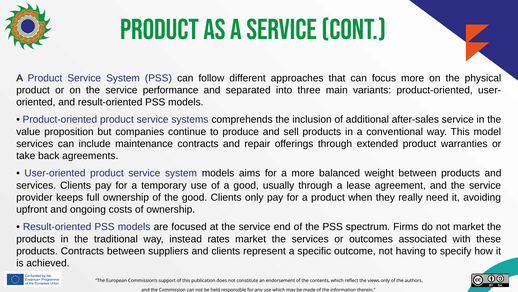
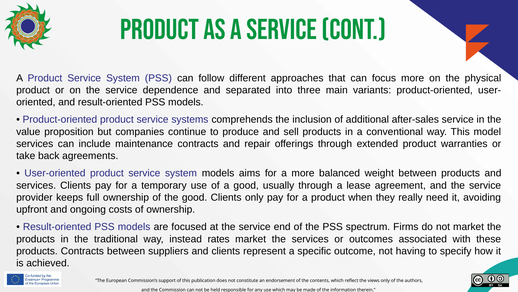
performance: performance -> dependence
